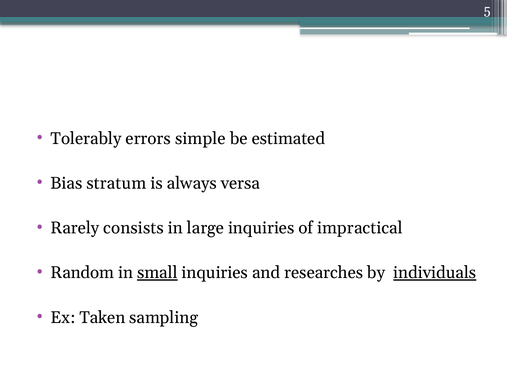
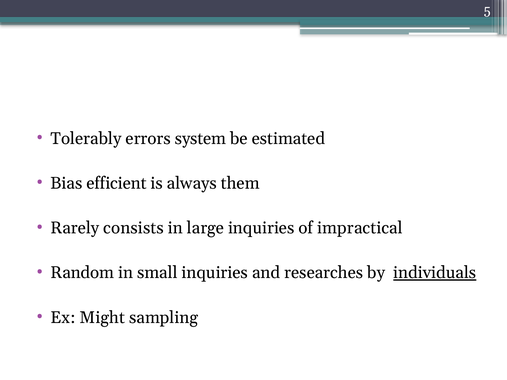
simple: simple -> system
stratum: stratum -> efficient
versa: versa -> them
small underline: present -> none
Taken: Taken -> Might
